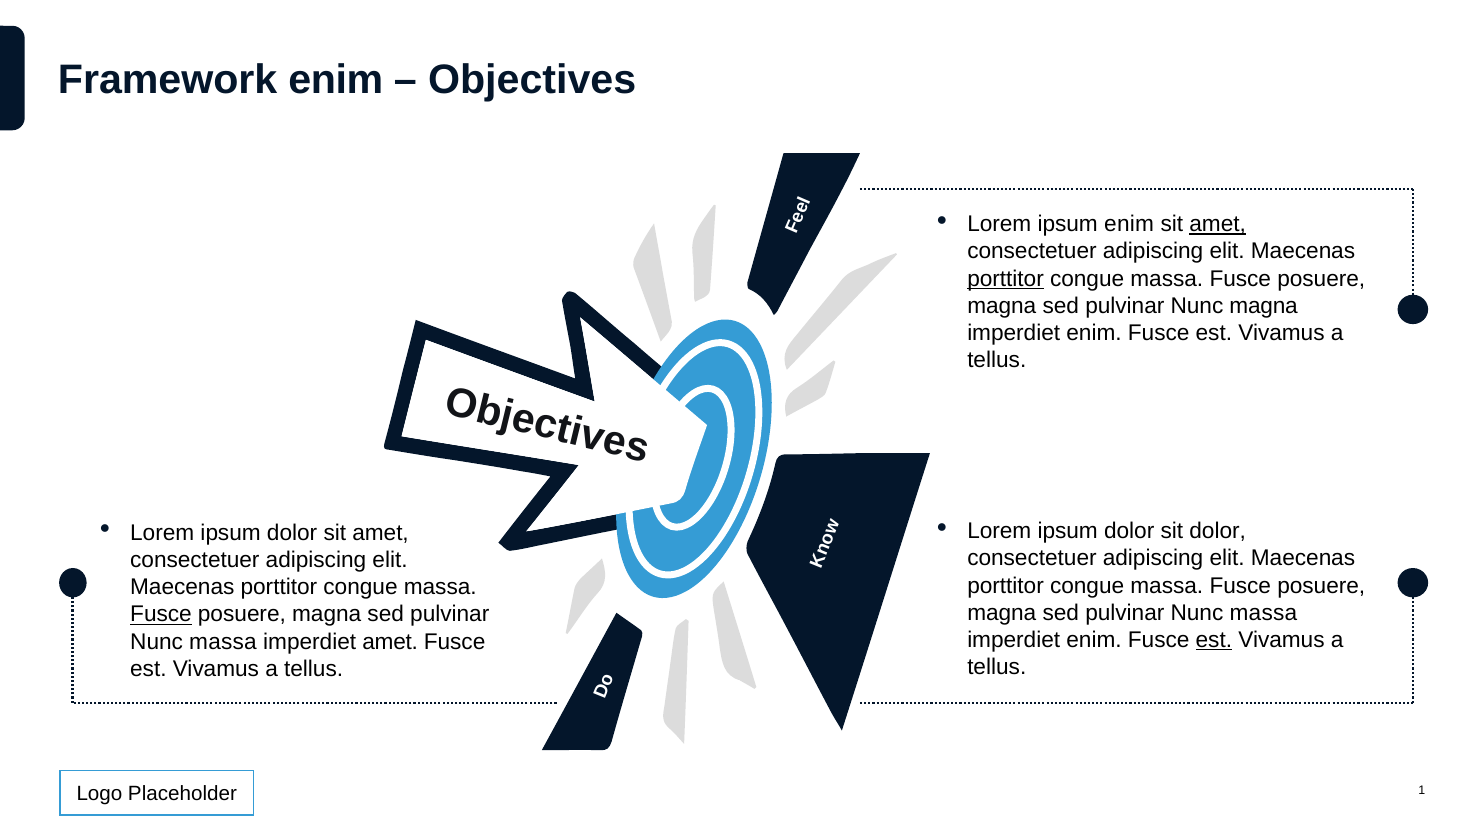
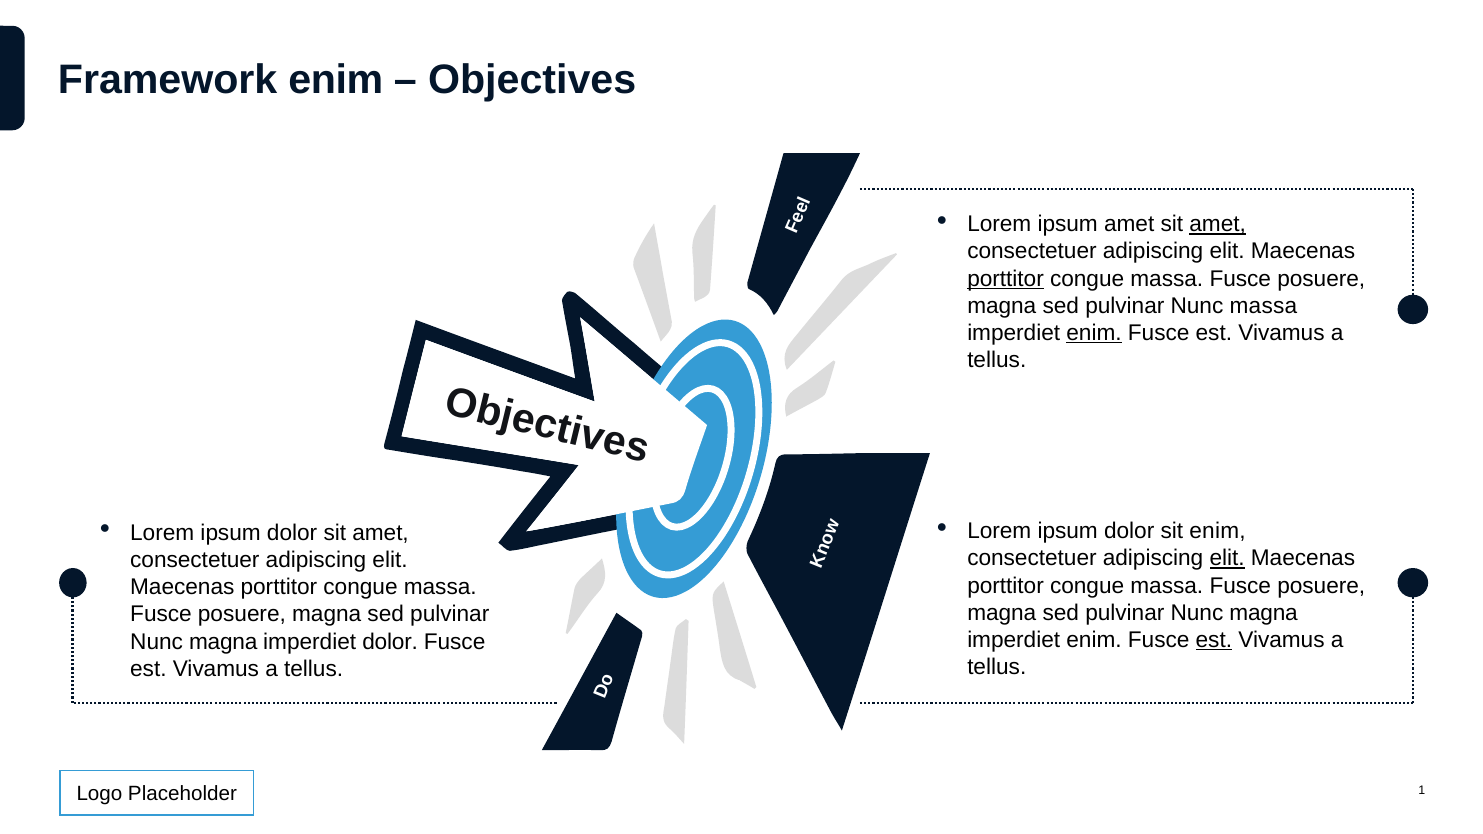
ipsum enim: enim -> amet
Nunc magna: magna -> massa
enim at (1094, 333) underline: none -> present
sit dolor: dolor -> enim
elit at (1227, 559) underline: none -> present
massa at (1263, 613): massa -> magna
Fusce at (161, 615) underline: present -> none
massa at (223, 642): massa -> magna
imperdiet amet: amet -> dolor
